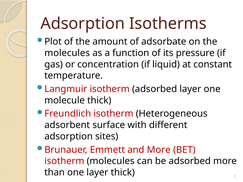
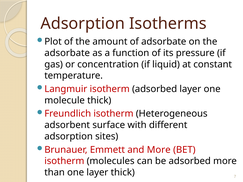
molecules at (67, 53): molecules -> adsorbate
